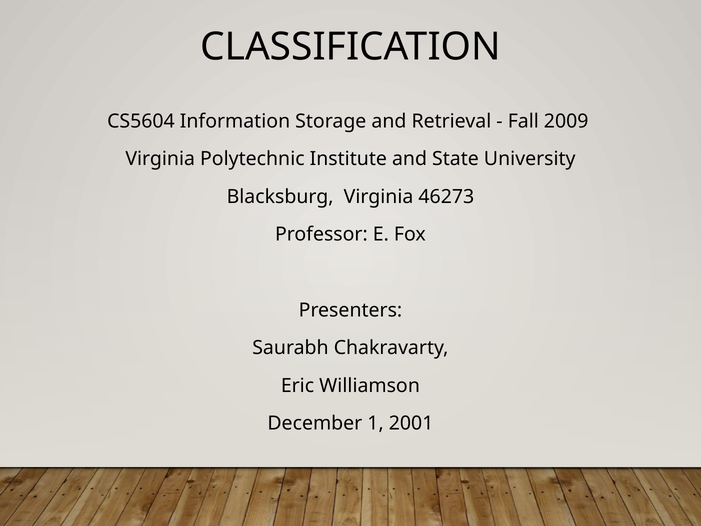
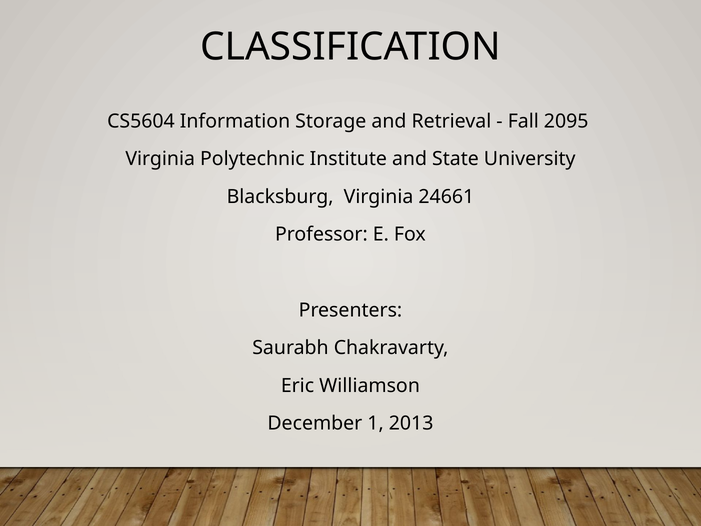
2009: 2009 -> 2095
46273: 46273 -> 24661
2001: 2001 -> 2013
